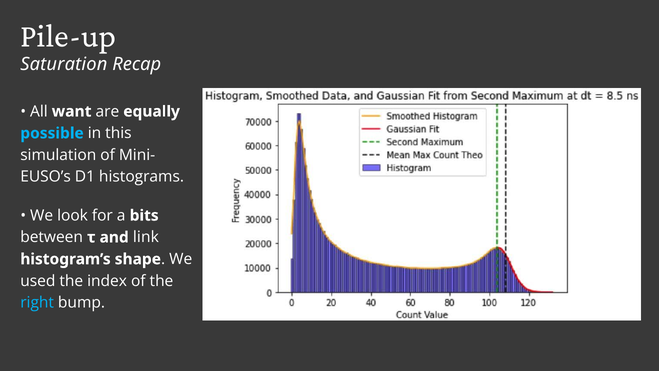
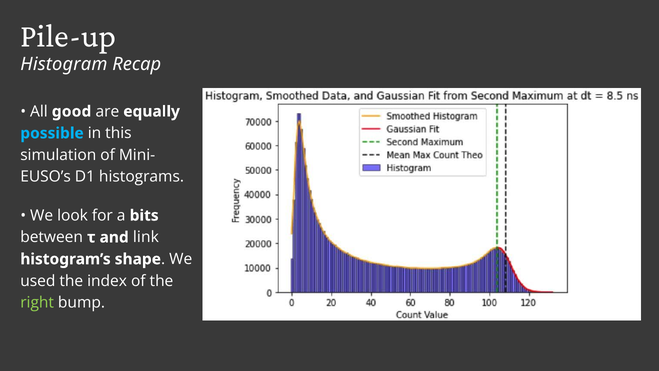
Saturation: Saturation -> Histogram
want: want -> good
right colour: light blue -> light green
